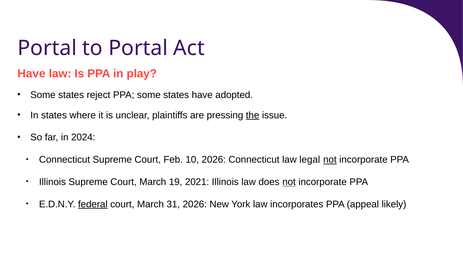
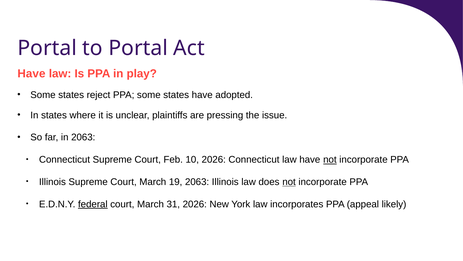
the underline: present -> none
in 2024: 2024 -> 2063
law legal: legal -> have
19 2021: 2021 -> 2063
